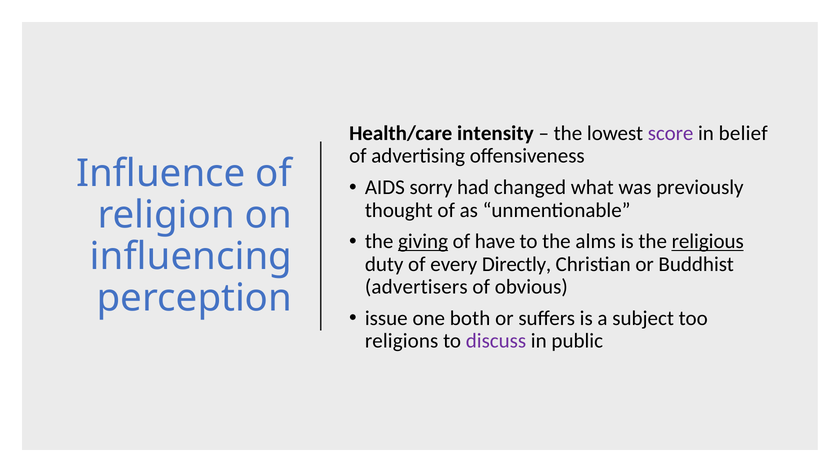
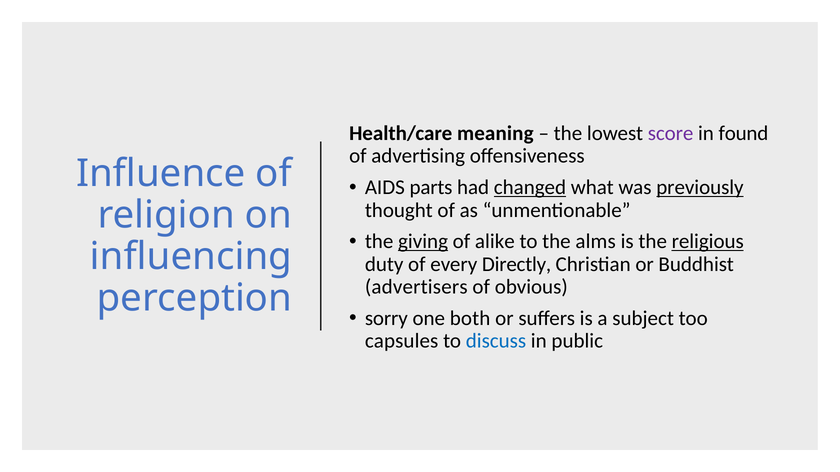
intensity: intensity -> meaning
belief: belief -> found
sorry: sorry -> parts
changed underline: none -> present
previously underline: none -> present
have: have -> alike
issue: issue -> sorry
religions: religions -> capsules
discuss colour: purple -> blue
